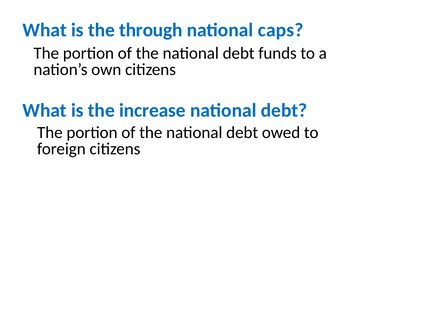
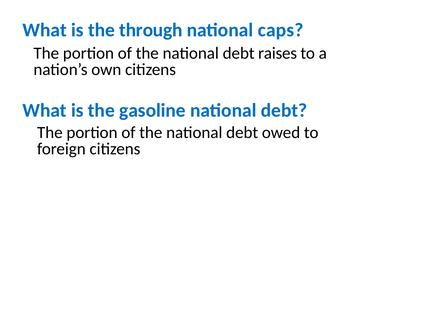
funds: funds -> raises
increase: increase -> gasoline
